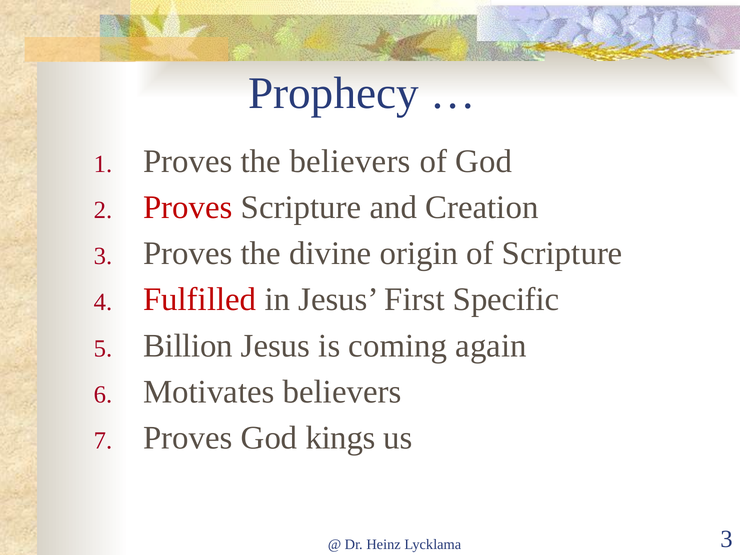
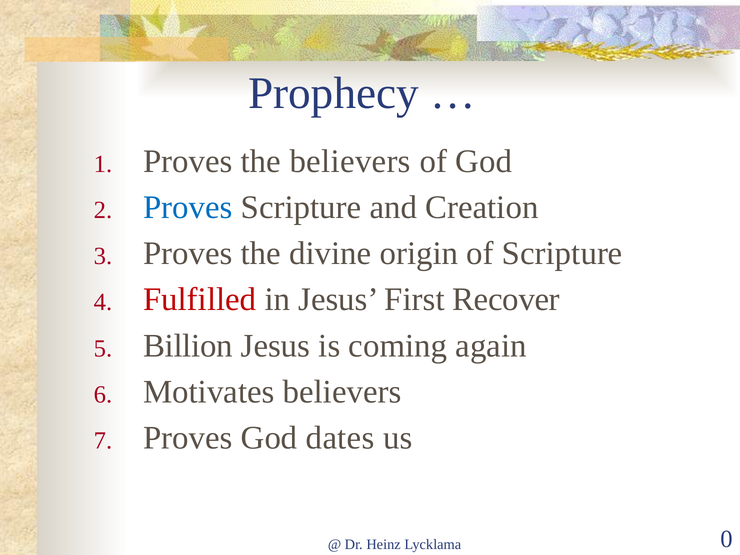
Proves at (188, 207) colour: red -> blue
Specific: Specific -> Recover
kings: kings -> dates
Lycklama 3: 3 -> 0
